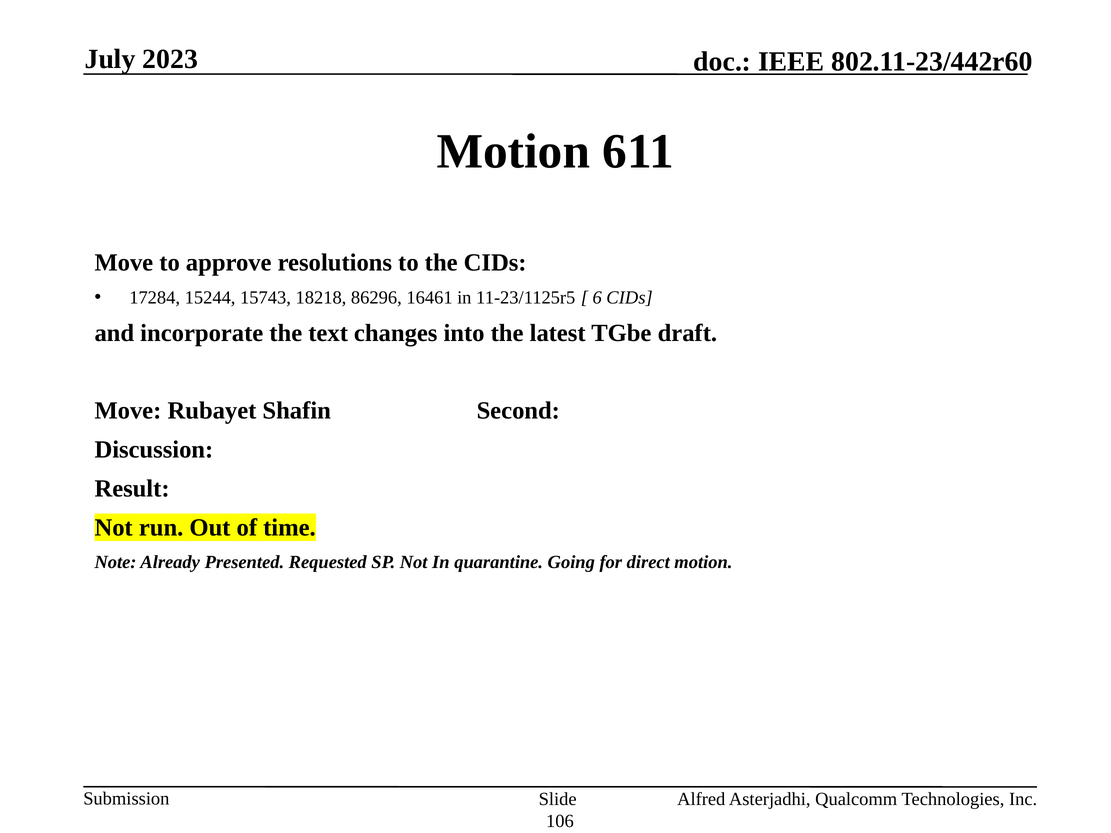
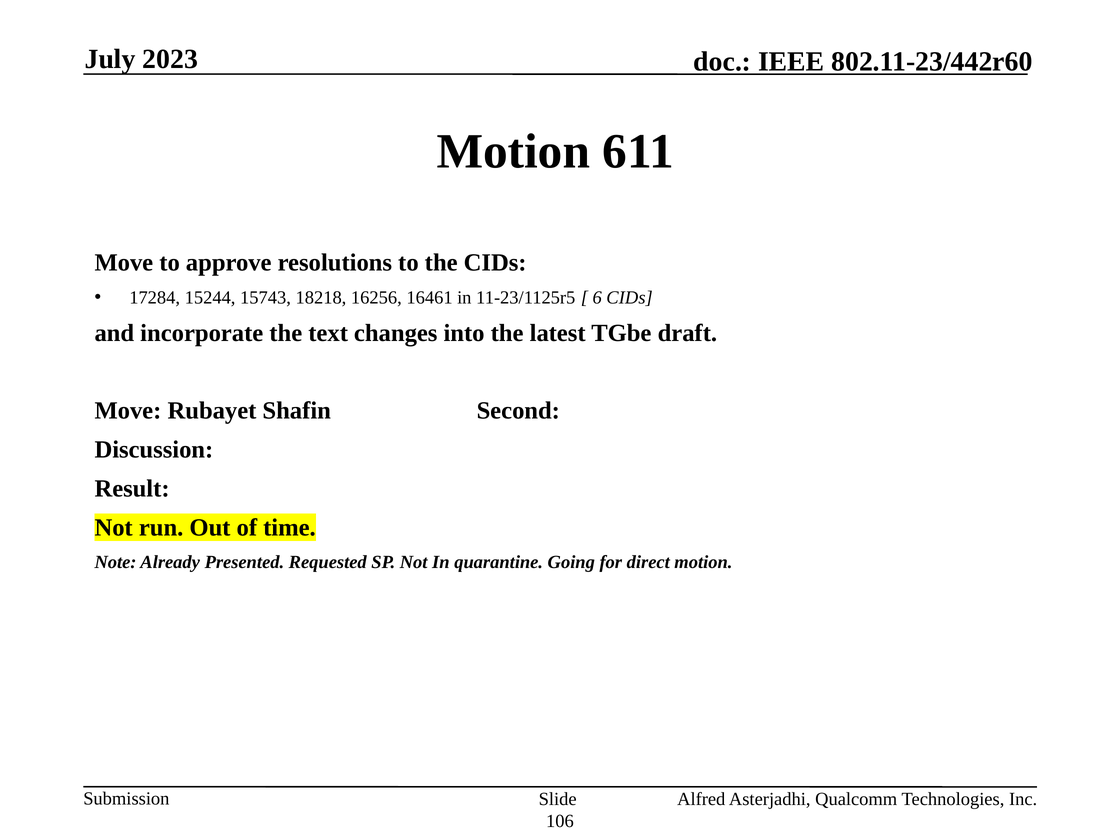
86296: 86296 -> 16256
